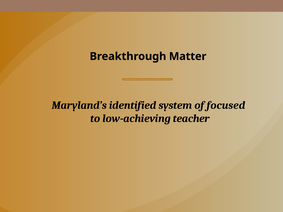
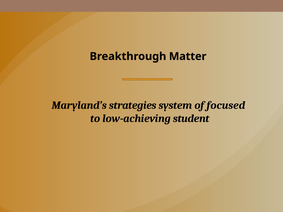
identified: identified -> strategies
teacher: teacher -> student
